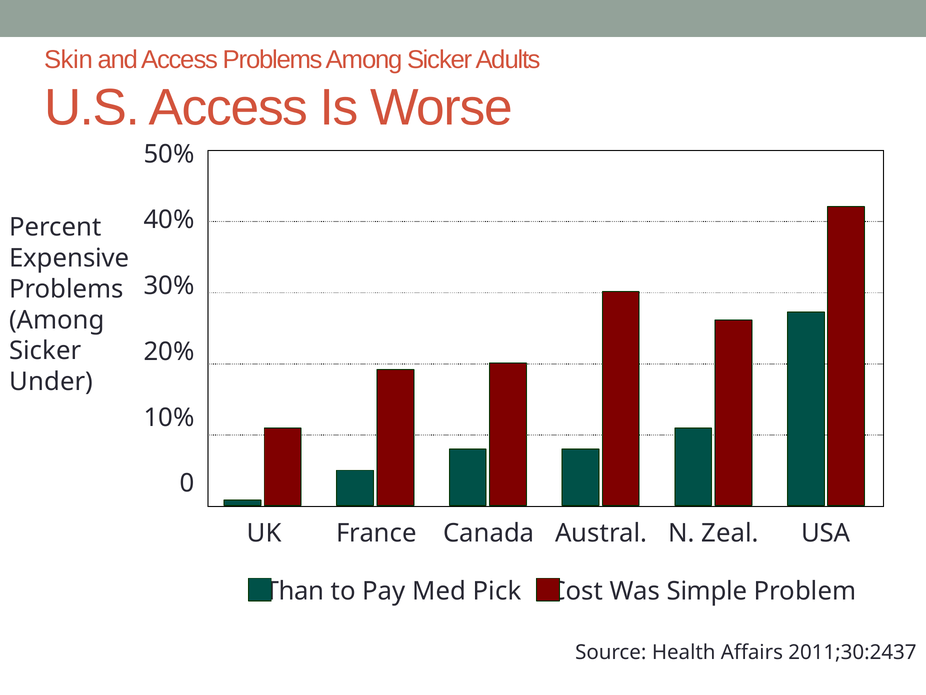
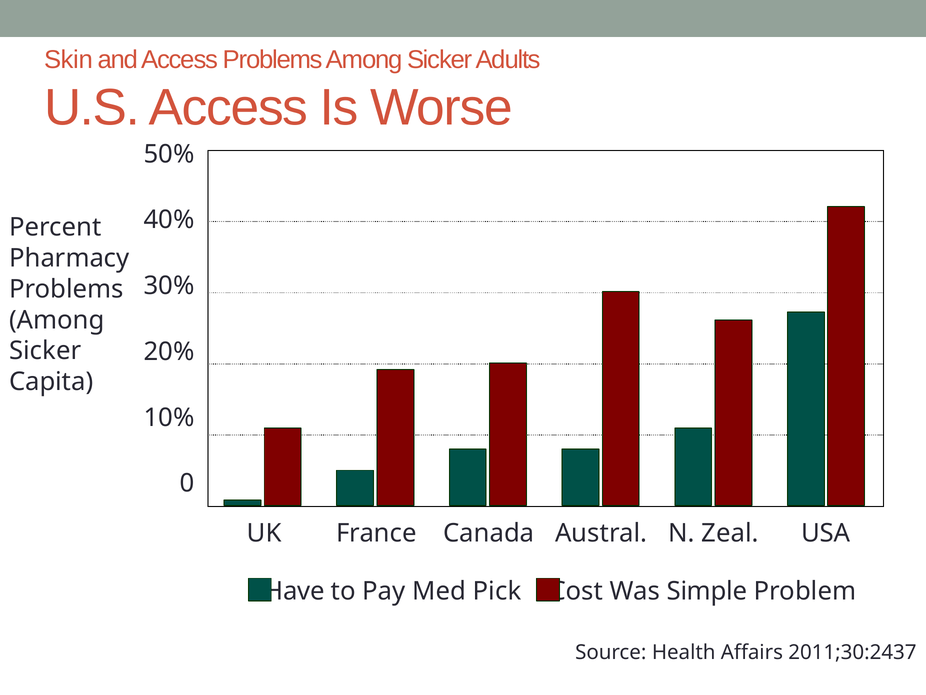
Expensive: Expensive -> Pharmacy
Under: Under -> Capita
Than: Than -> Have
